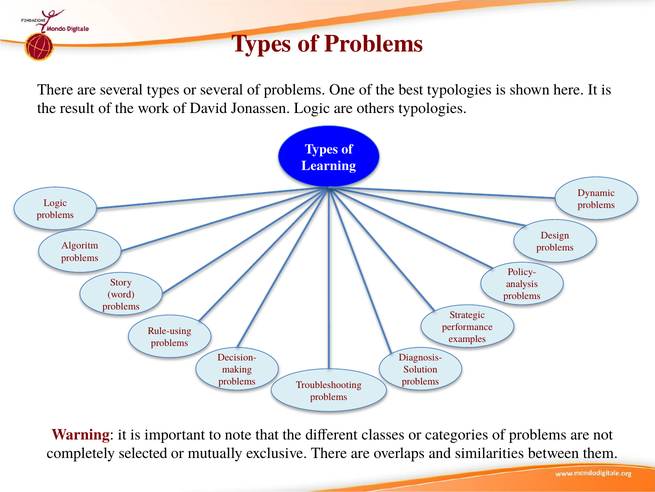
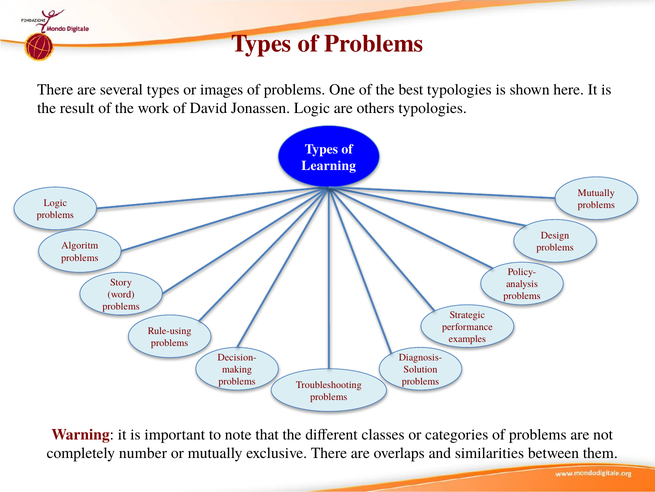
or several: several -> images
Dynamic at (596, 193): Dynamic -> Mutually
selected: selected -> number
